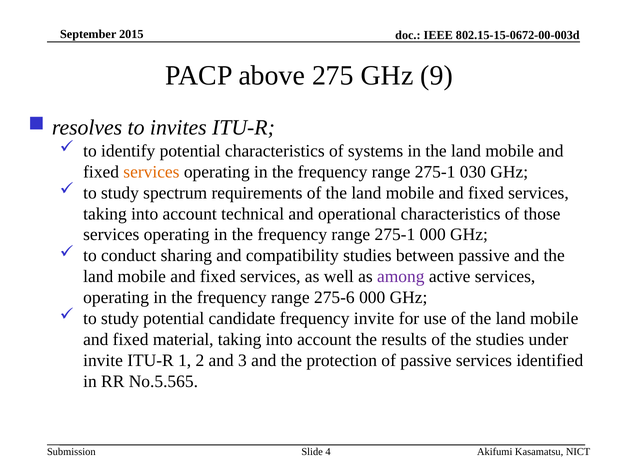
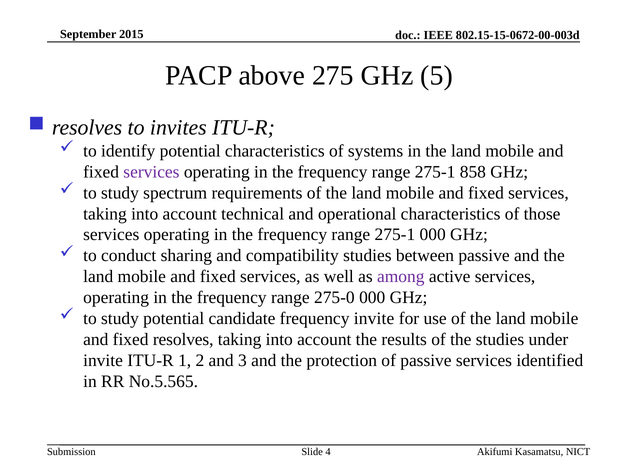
9: 9 -> 5
services at (151, 172) colour: orange -> purple
030: 030 -> 858
275-6: 275-6 -> 275-0
fixed material: material -> resolves
